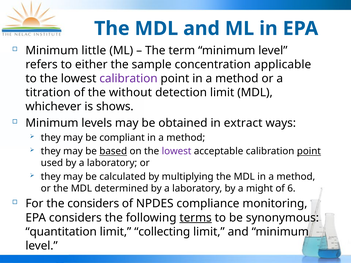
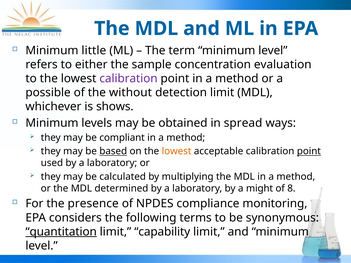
applicable: applicable -> evaluation
titration: titration -> possible
extract: extract -> spread
lowest at (177, 151) colour: purple -> orange
6: 6 -> 8
the considers: considers -> presence
terms underline: present -> none
quantitation underline: none -> present
collecting: collecting -> capability
